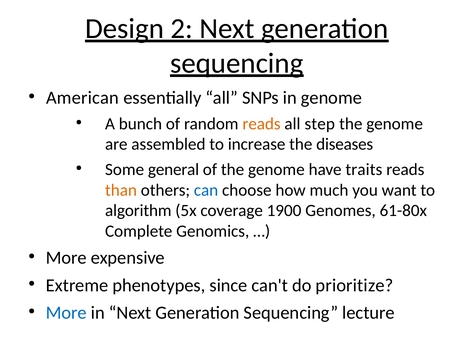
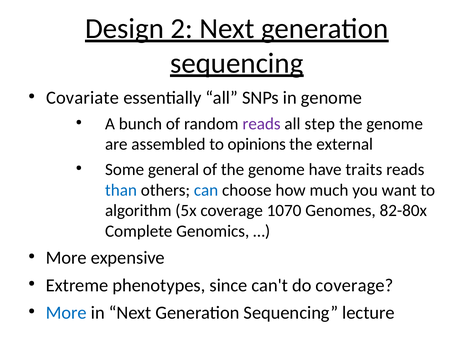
American: American -> Covariate
reads at (261, 124) colour: orange -> purple
increase: increase -> opinions
diseases: diseases -> external
than colour: orange -> blue
1900: 1900 -> 1070
61-80x: 61-80x -> 82-80x
do prioritize: prioritize -> coverage
